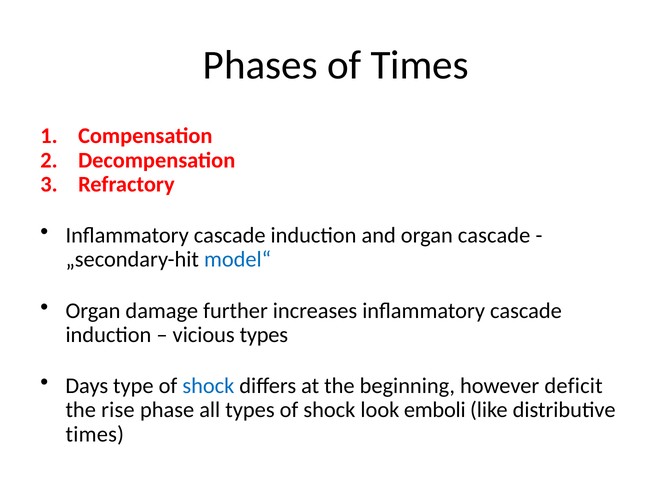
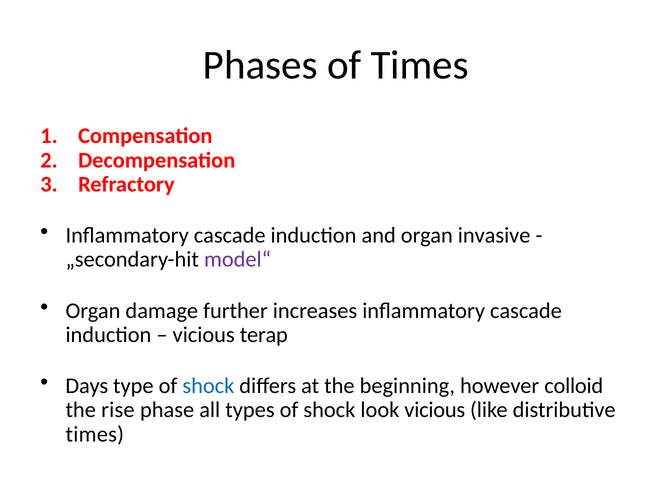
organ cascade: cascade -> invasive
model“ colour: blue -> purple
vicious types: types -> terap
deficit: deficit -> colloid
look emboli: emboli -> vicious
